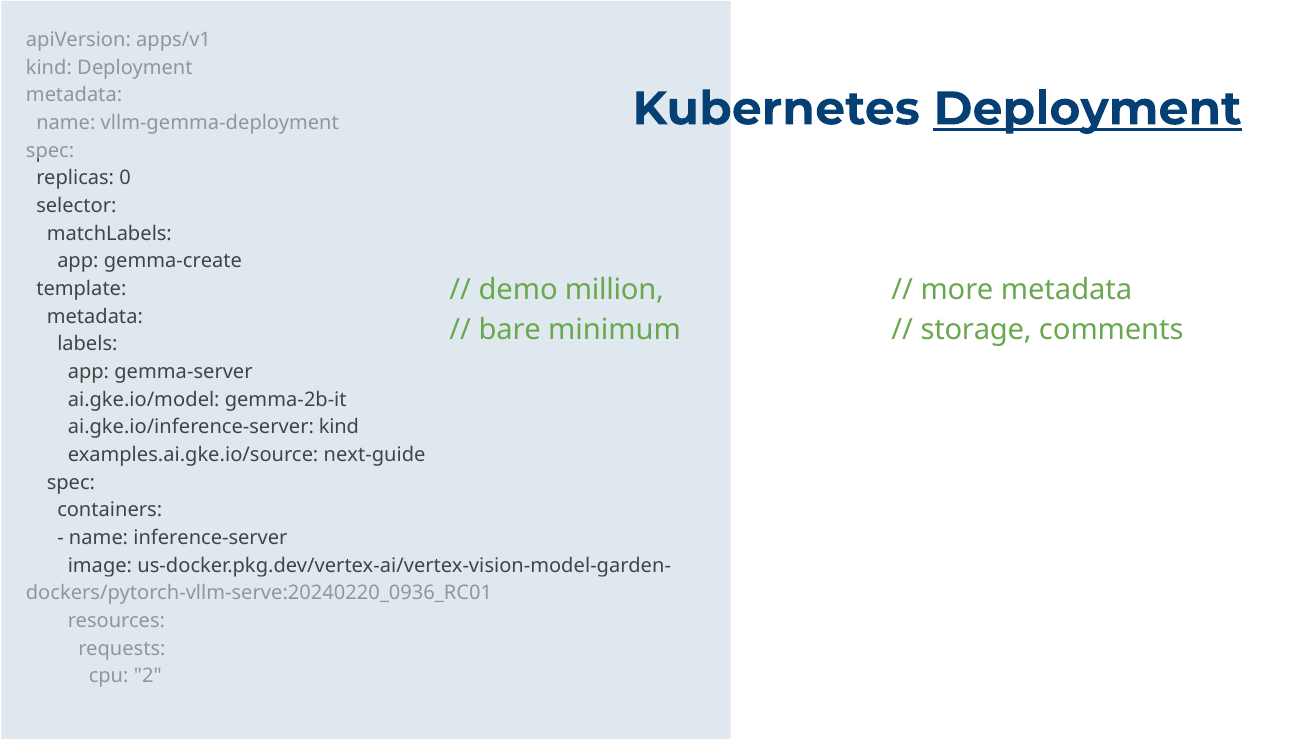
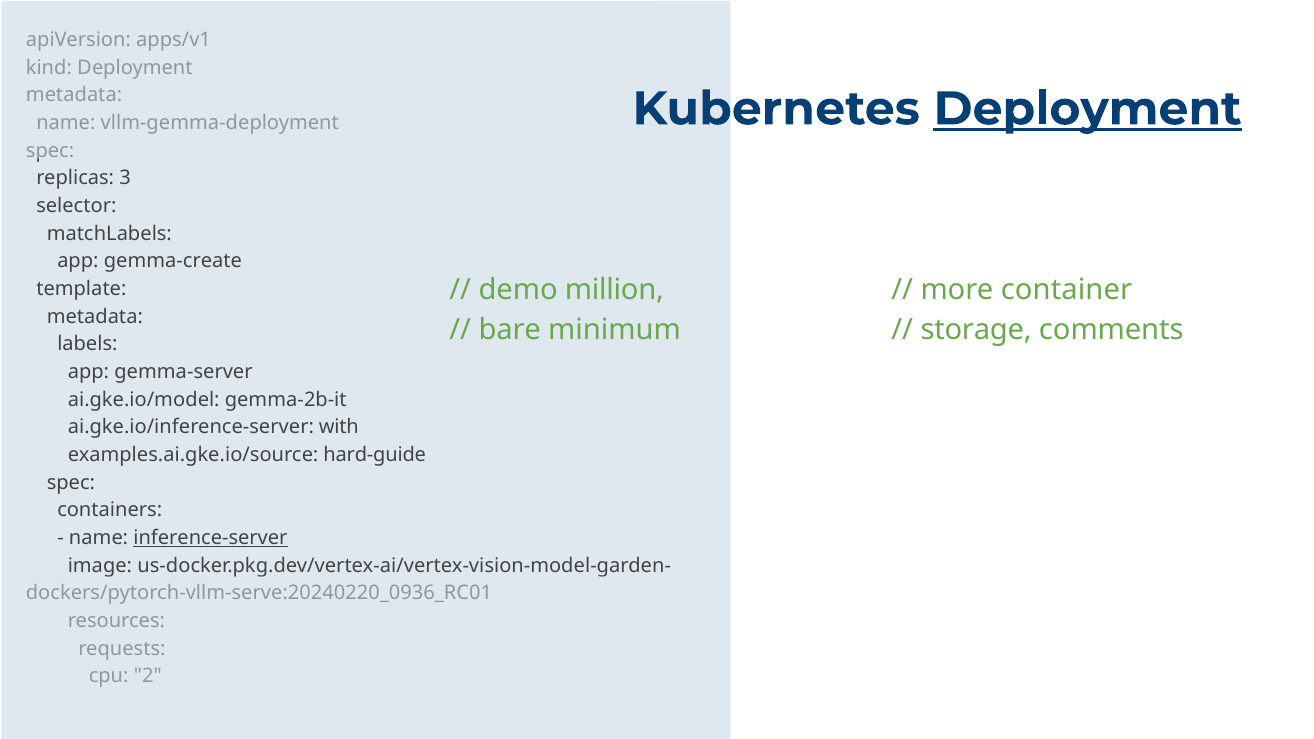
0: 0 -> 3
more metadata: metadata -> container
ai.gke.io/inference-server kind: kind -> with
next-guide: next-guide -> hard-guide
inference-server underline: none -> present
